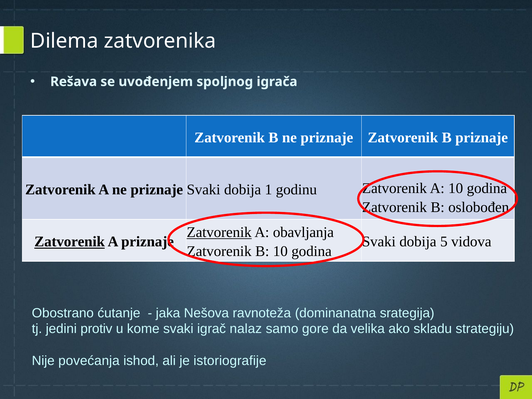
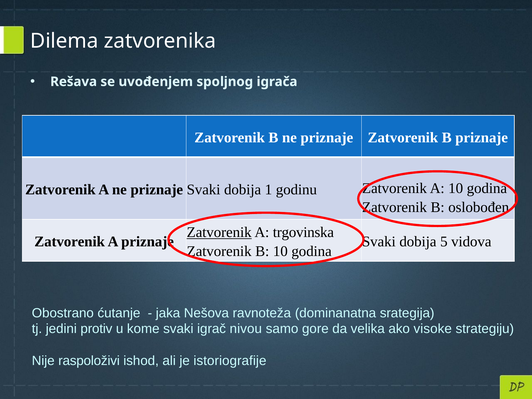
obavljanja: obavljanja -> trgovinska
Zatvorenik at (70, 242) underline: present -> none
nalaz: nalaz -> nivou
skladu: skladu -> visoke
povećanja: povećanja -> raspoloživi
